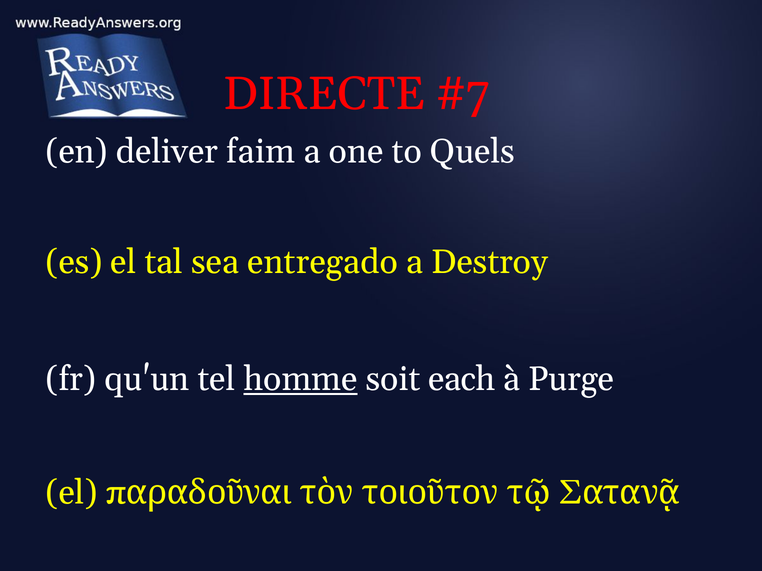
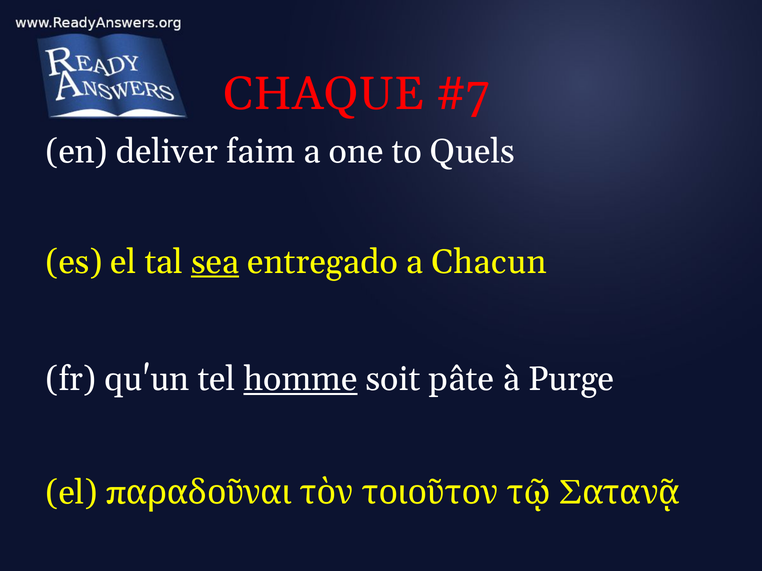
DIRECTE: DIRECTE -> CHAQUE
sea underline: none -> present
Destroy: Destroy -> Chacun
each: each -> pâte
